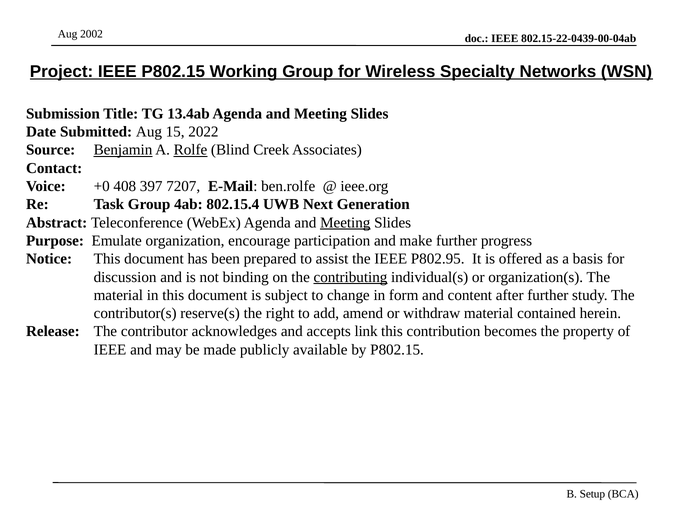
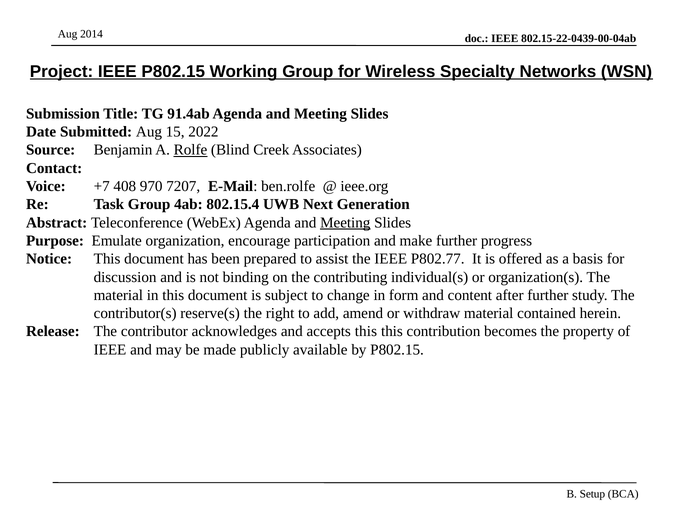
2002: 2002 -> 2014
13.4ab: 13.4ab -> 91.4ab
Benjamin underline: present -> none
+0: +0 -> +7
397: 397 -> 970
P802.95: P802.95 -> P802.77
contributing underline: present -> none
accepts link: link -> this
